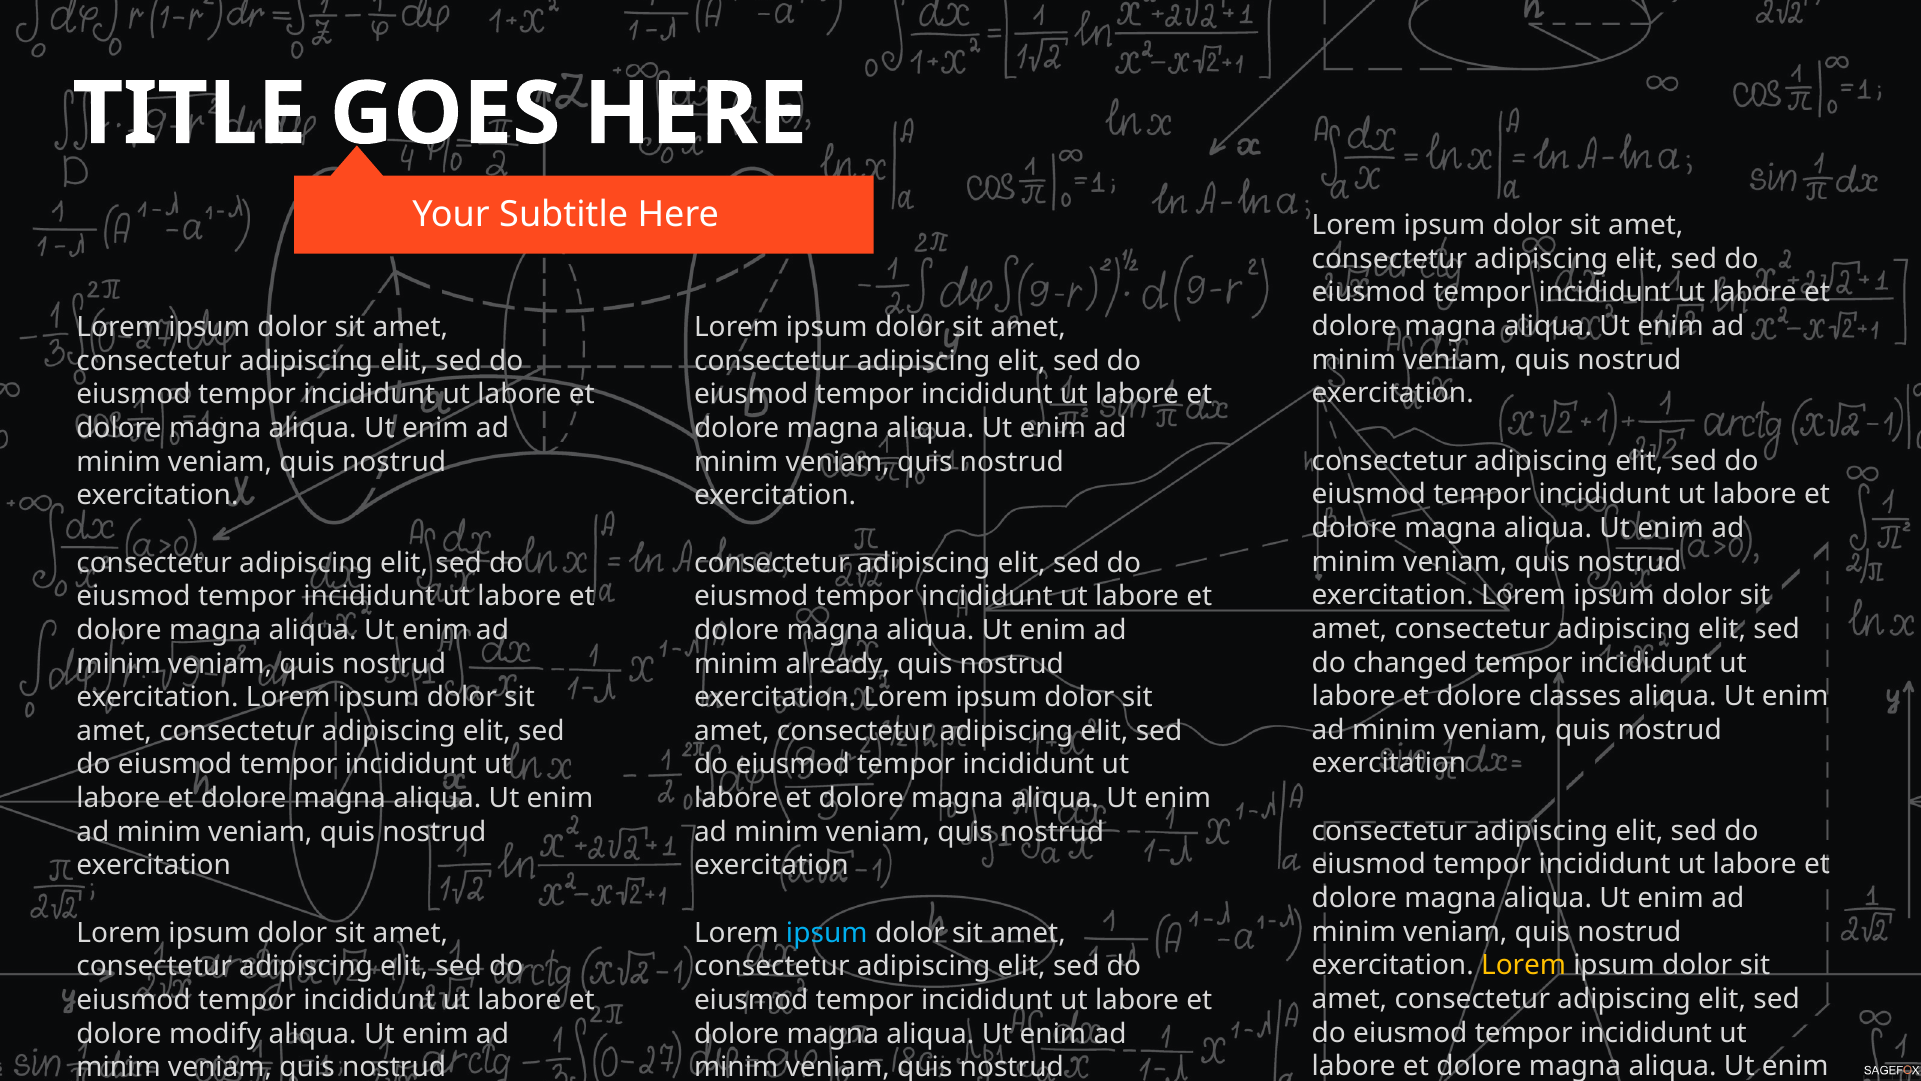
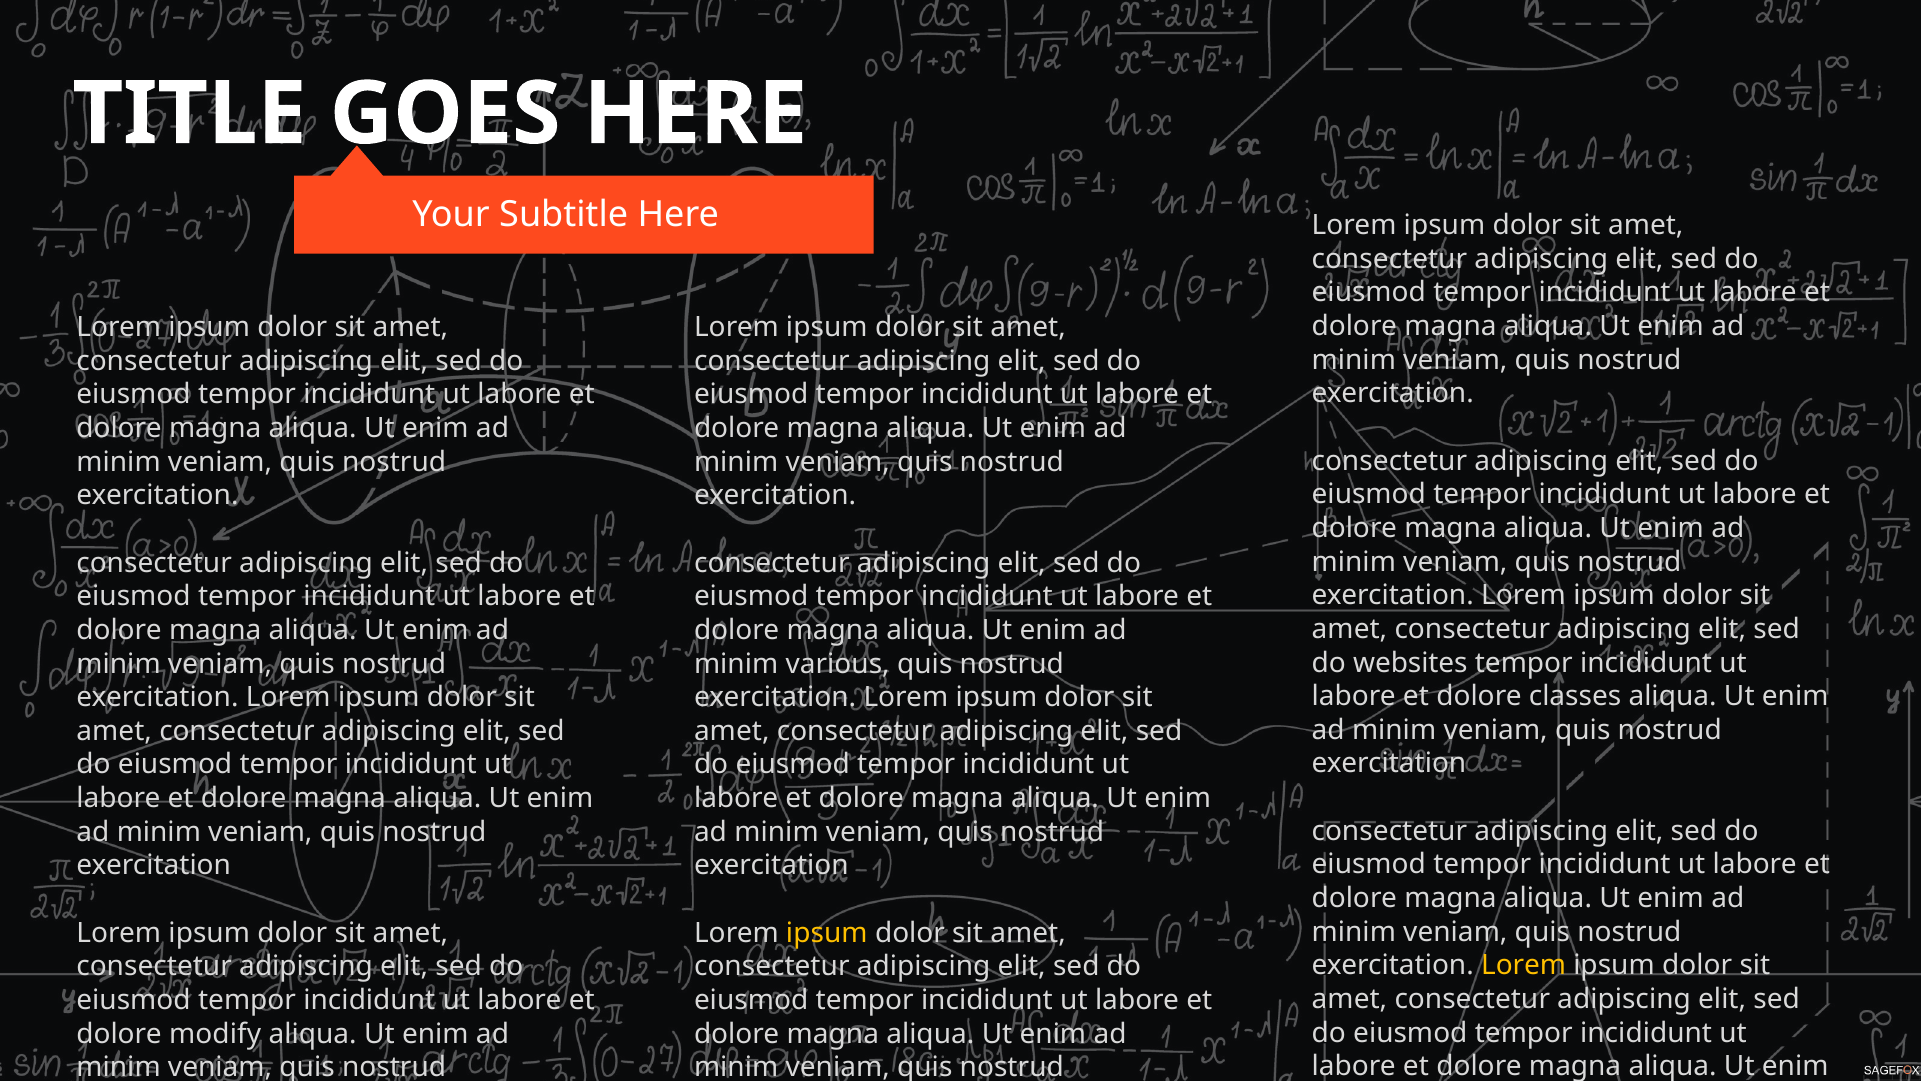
changed: changed -> websites
already: already -> various
ipsum at (827, 933) colour: light blue -> yellow
